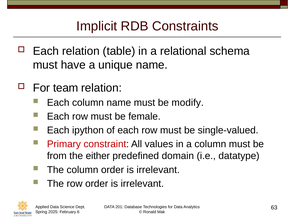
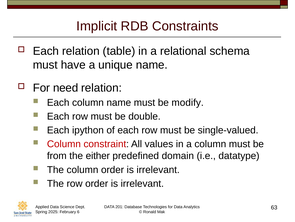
team: team -> need
female: female -> double
Primary at (64, 144): Primary -> Column
